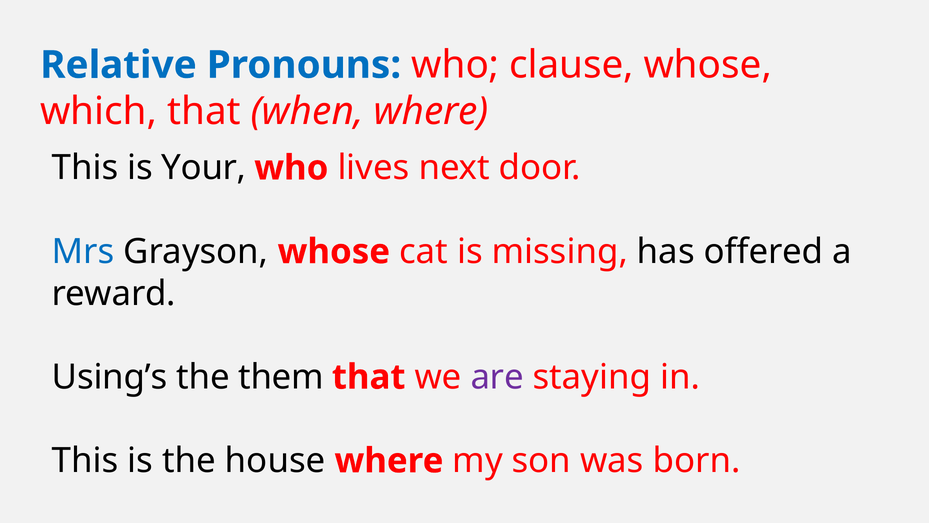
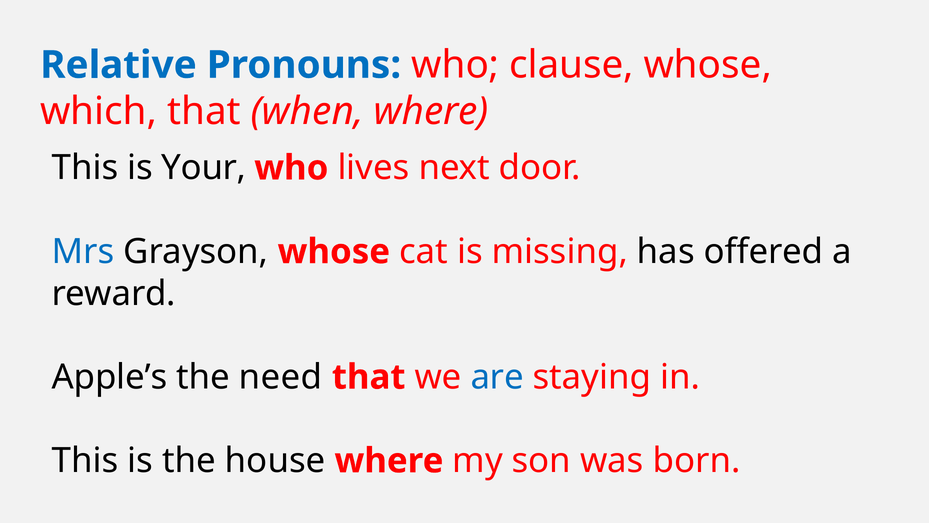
Using’s: Using’s -> Apple’s
them: them -> need
are colour: purple -> blue
